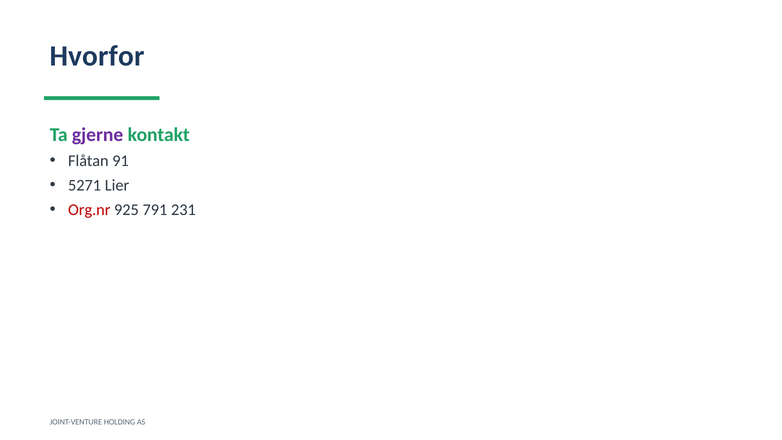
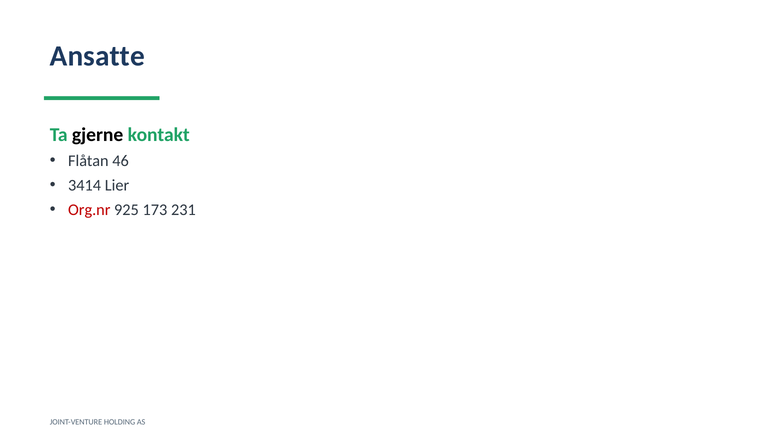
Hvorfor: Hvorfor -> Ansatte
gjerne colour: purple -> black
91: 91 -> 46
5271: 5271 -> 3414
791: 791 -> 173
